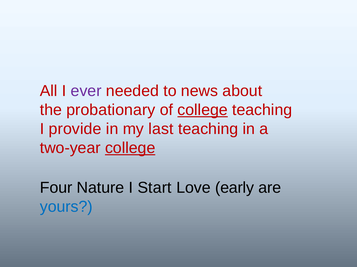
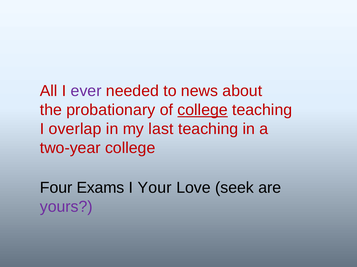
provide: provide -> overlap
college at (130, 148) underline: present -> none
Nature: Nature -> Exams
Start: Start -> Your
early: early -> seek
yours colour: blue -> purple
